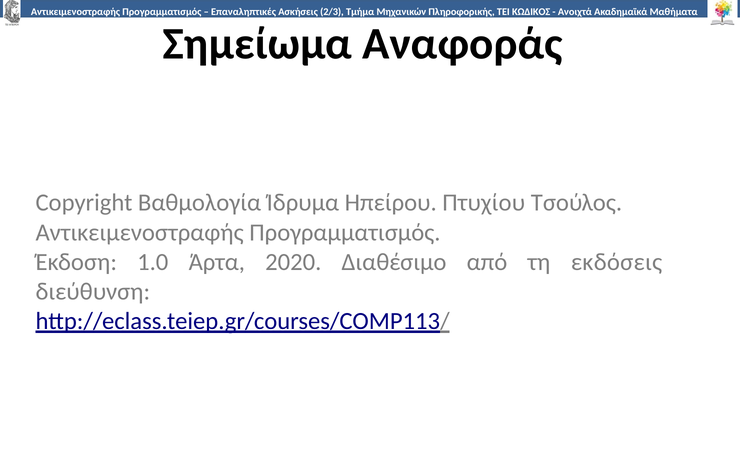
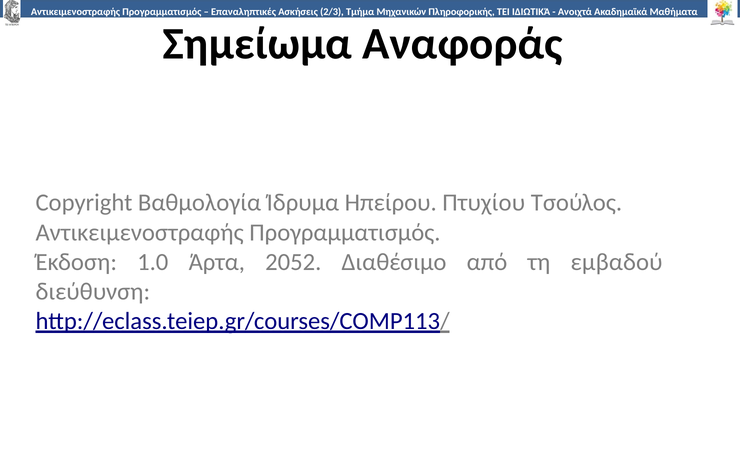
ΚΩΔΙΚΟΣ: ΚΩΔΙΚΟΣ -> ΙΔΙΩΤΙΚΆ
2020: 2020 -> 2052
εκδόσεις: εκδόσεις -> εμβαδού
